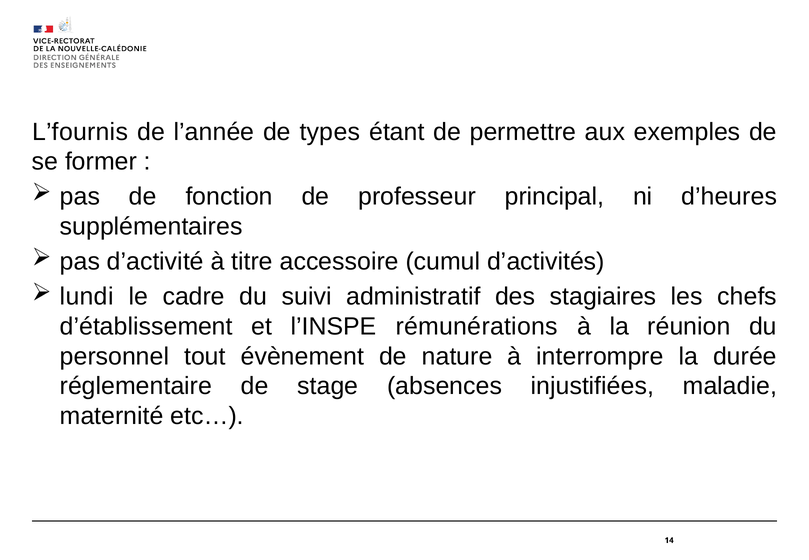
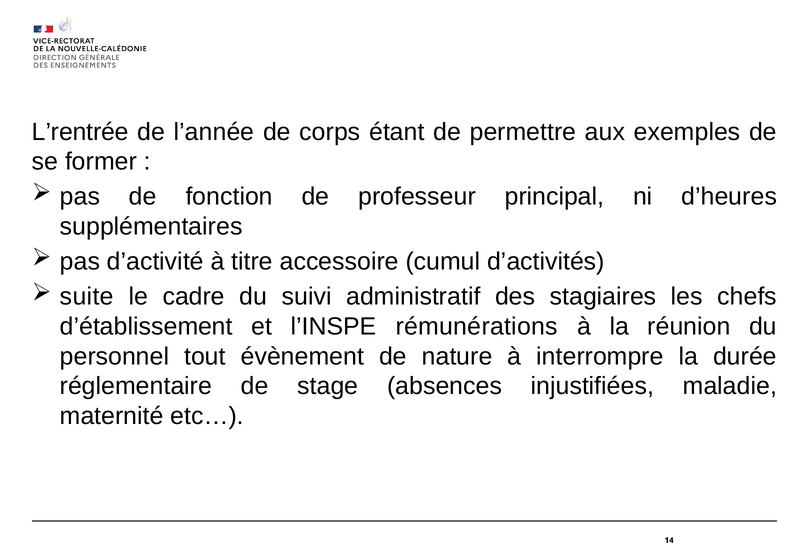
L’fournis: L’fournis -> L’rentrée
types: types -> corps
lundi: lundi -> suite
